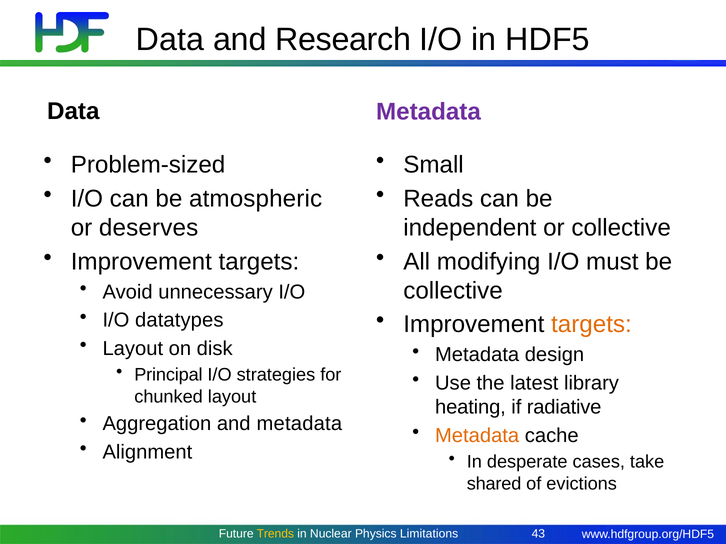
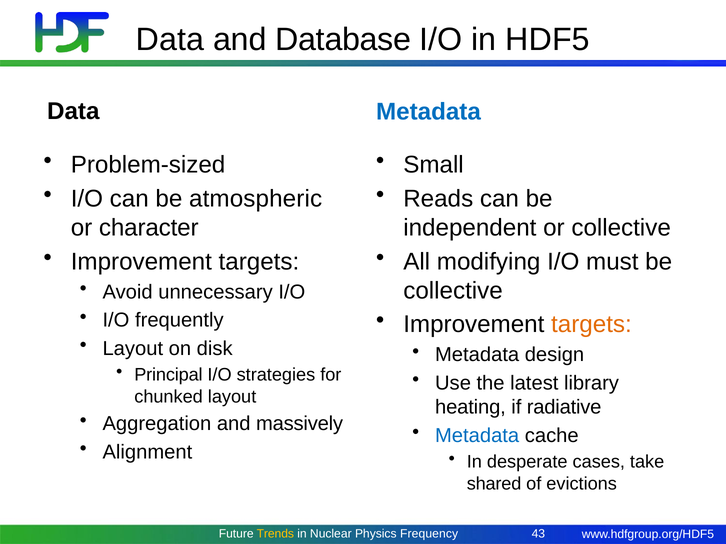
Research: Research -> Database
Metadata at (428, 112) colour: purple -> blue
deserves: deserves -> character
datatypes: datatypes -> frequently
and metadata: metadata -> massively
Metadata at (477, 436) colour: orange -> blue
Limitations: Limitations -> Frequency
